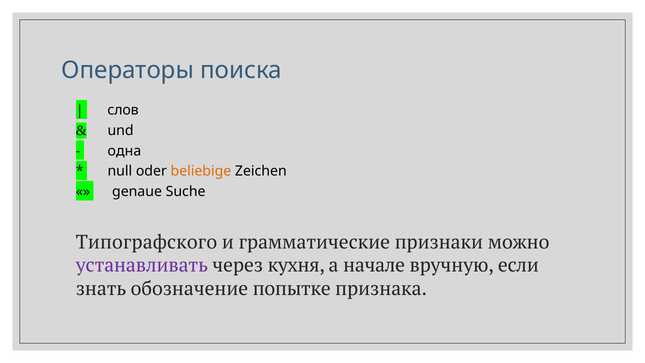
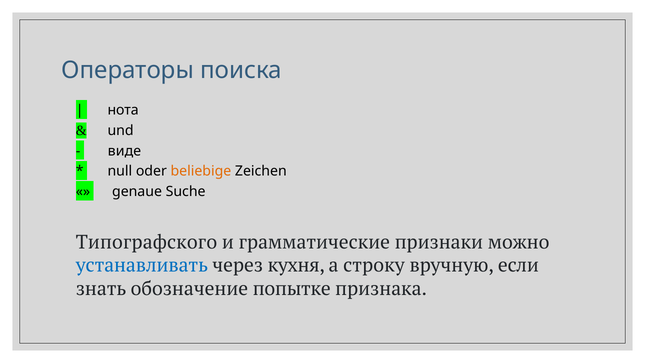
слов: слов -> нота
одна: одна -> виде
устанавливать colour: purple -> blue
начале: начале -> строку
